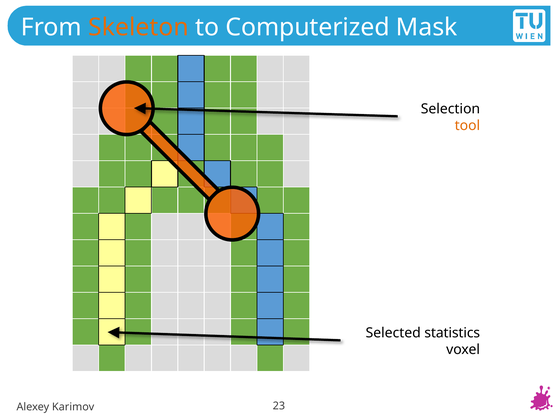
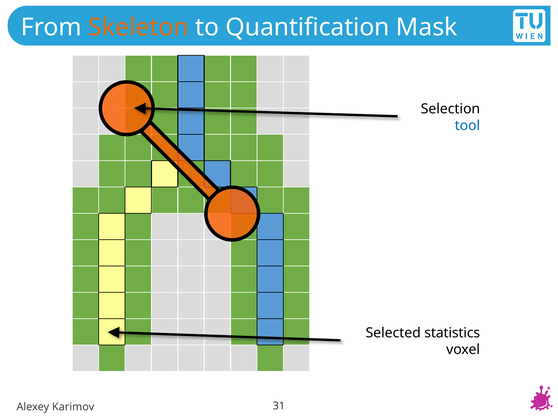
Computerized: Computerized -> Quantification
tool colour: orange -> blue
23: 23 -> 31
